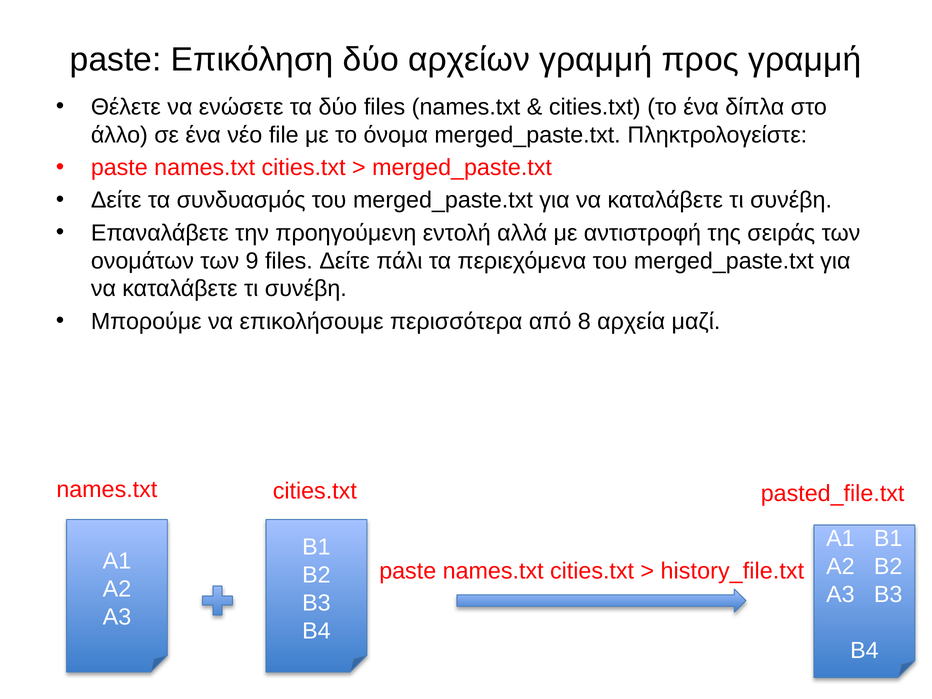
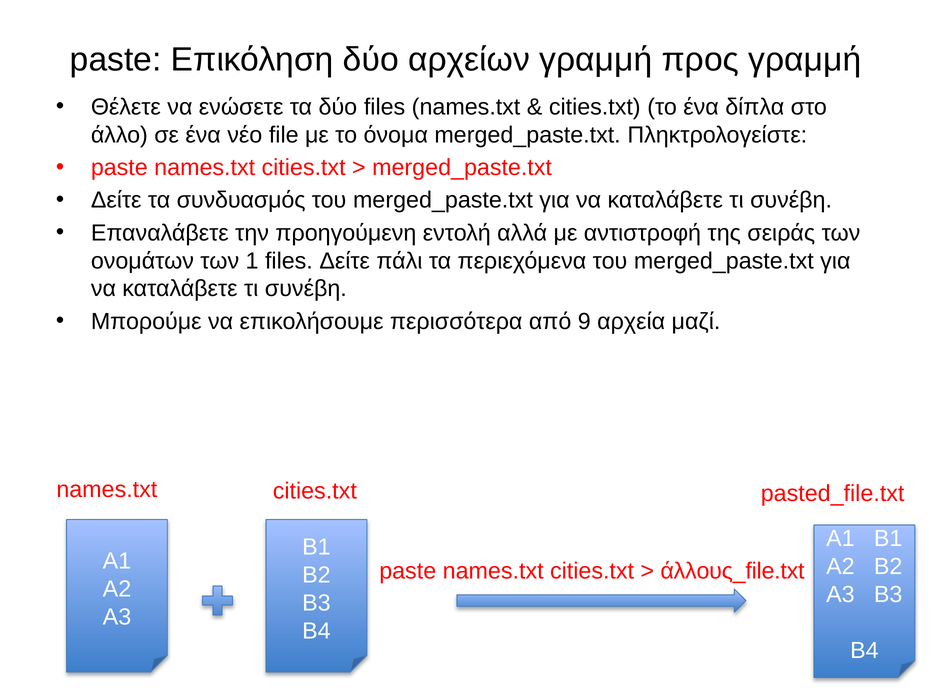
9: 9 -> 1
8: 8 -> 9
history_file.txt: history_file.txt -> άλλους_file.txt
